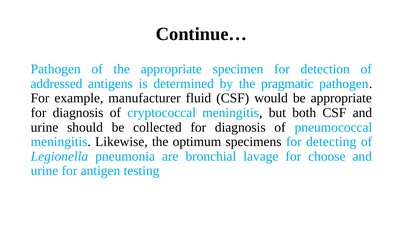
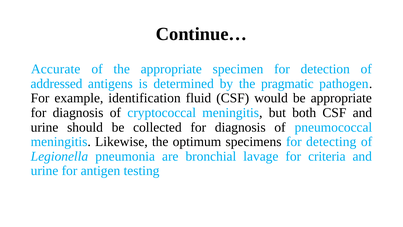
Pathogen at (56, 69): Pathogen -> Accurate
manufacturer: manufacturer -> identification
choose: choose -> criteria
